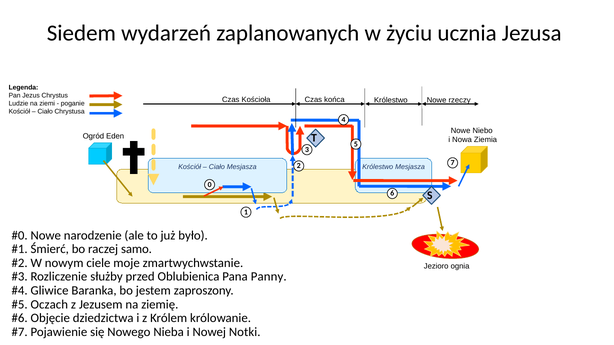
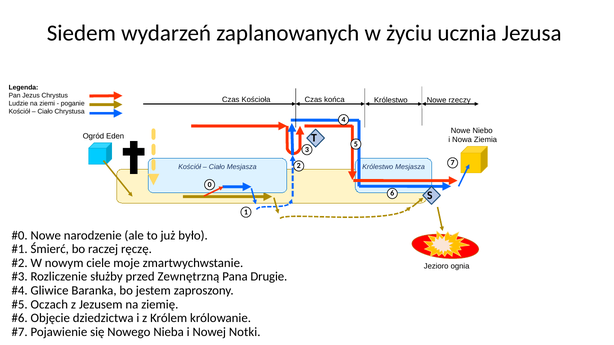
samo: samo -> ręczę
Oblubienica: Oblubienica -> Zewnętrzną
Panny: Panny -> Drugie
